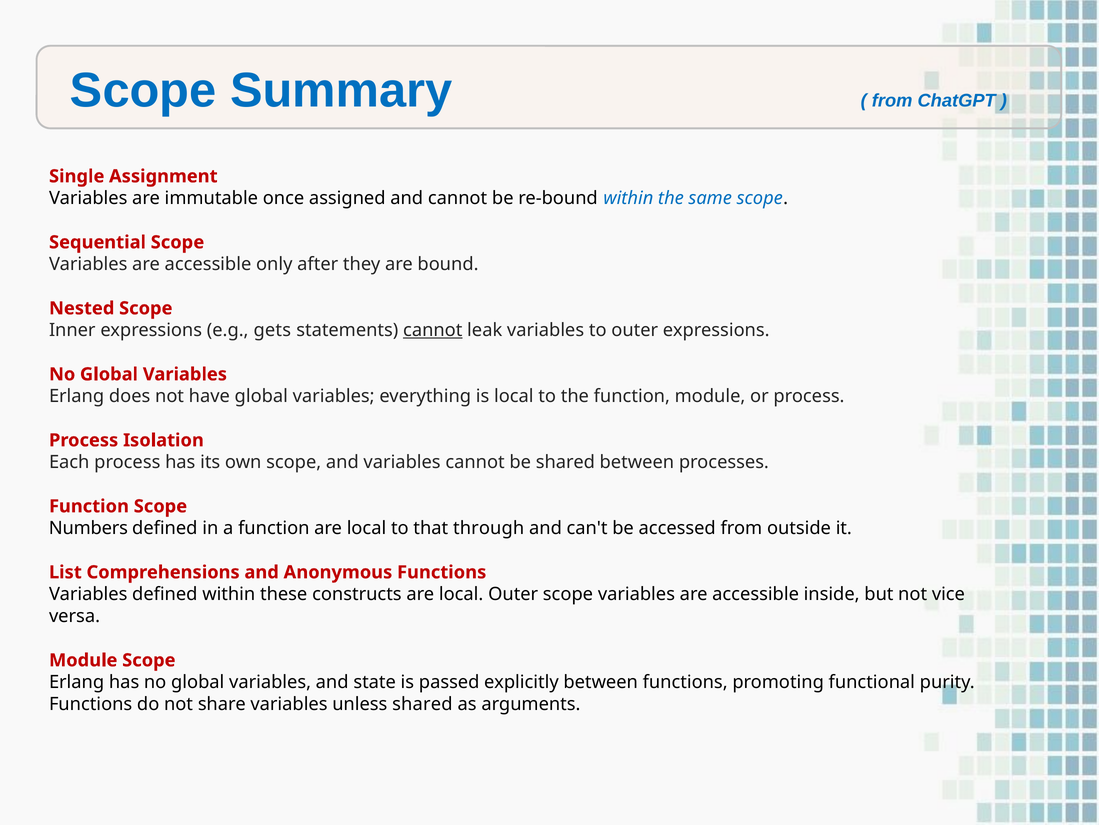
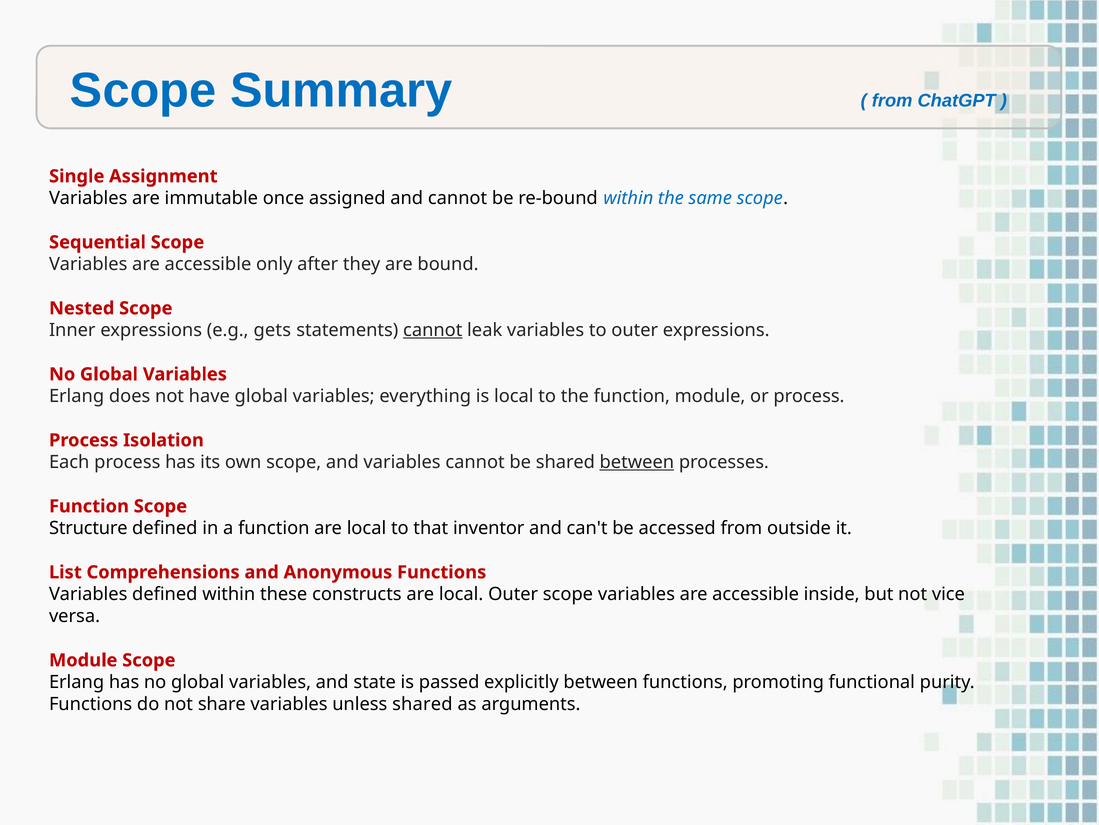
between at (637, 462) underline: none -> present
Numbers: Numbers -> Structure
through: through -> inventor
